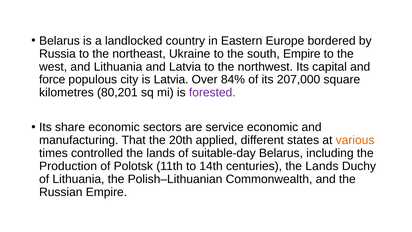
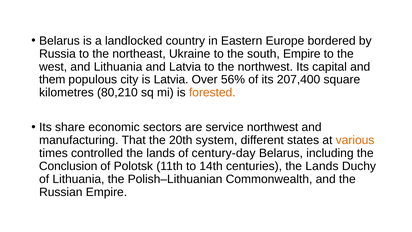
force: force -> them
84%: 84% -> 56%
207,000: 207,000 -> 207,400
80,201: 80,201 -> 80,210
forested colour: purple -> orange
service economic: economic -> northwest
applied: applied -> system
suitable-day: suitable-day -> century-day
Production: Production -> Conclusion
